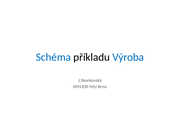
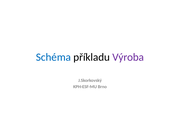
Výroba colour: blue -> purple
